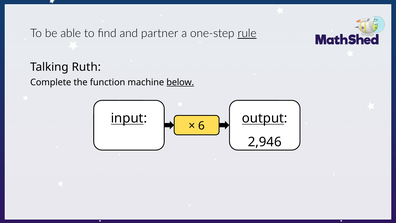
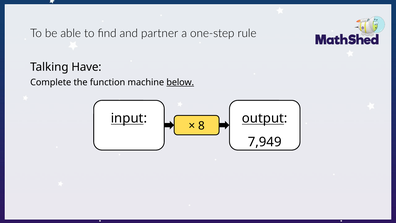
rule underline: present -> none
Ruth: Ruth -> Have
6: 6 -> 8
2,946: 2,946 -> 7,949
